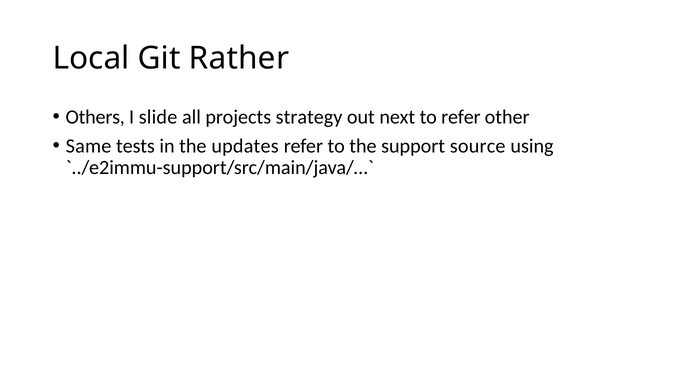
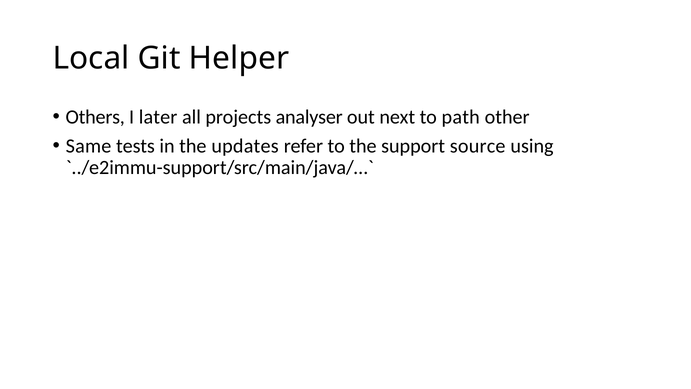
Rather: Rather -> Helper
slide: slide -> later
strategy: strategy -> analyser
to refer: refer -> path
